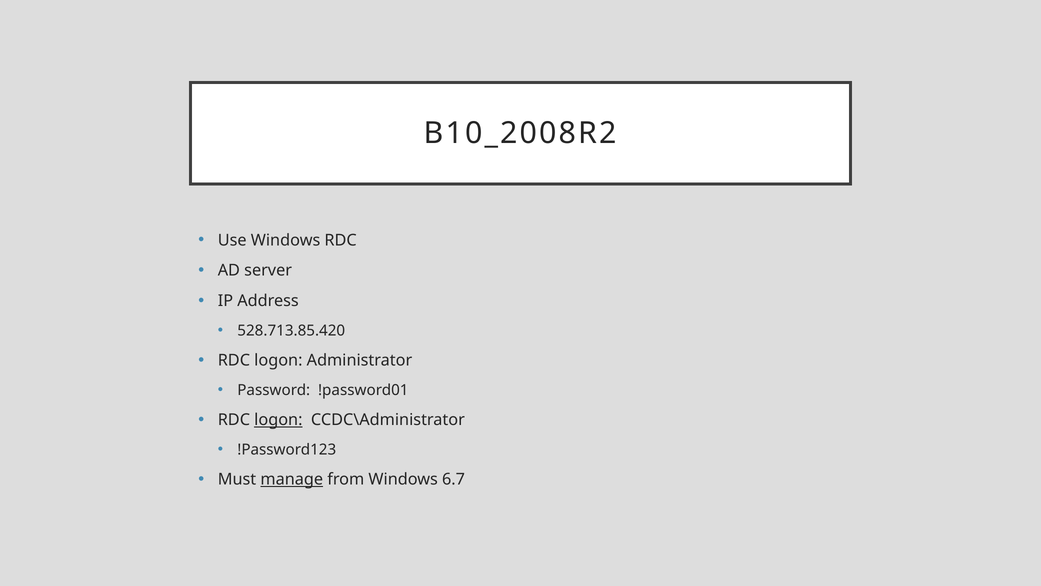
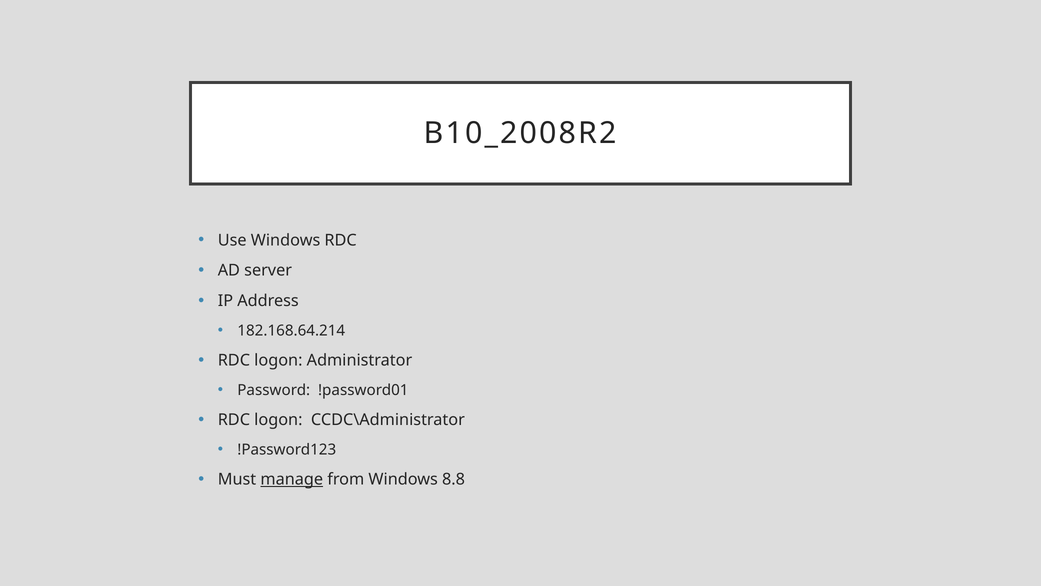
528.713.85.420: 528.713.85.420 -> 182.168.64.214
logon at (278, 420) underline: present -> none
6.7: 6.7 -> 8.8
